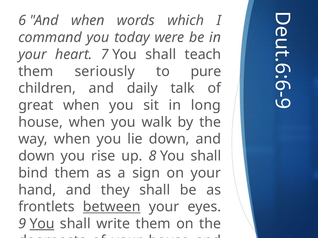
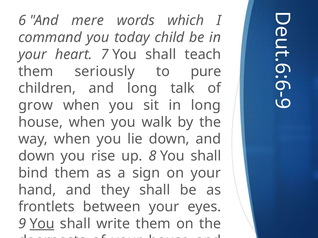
And when: when -> mere
were: were -> child
and daily: daily -> long
great: great -> grow
between underline: present -> none
